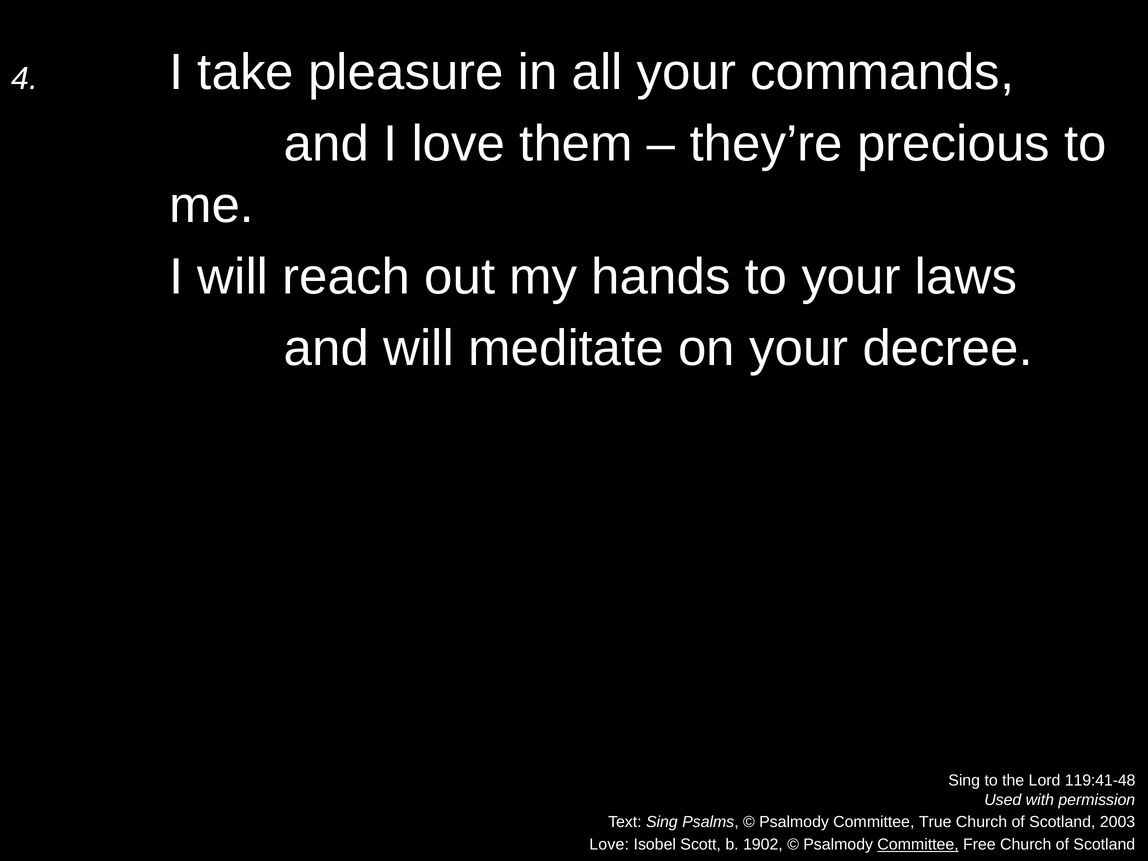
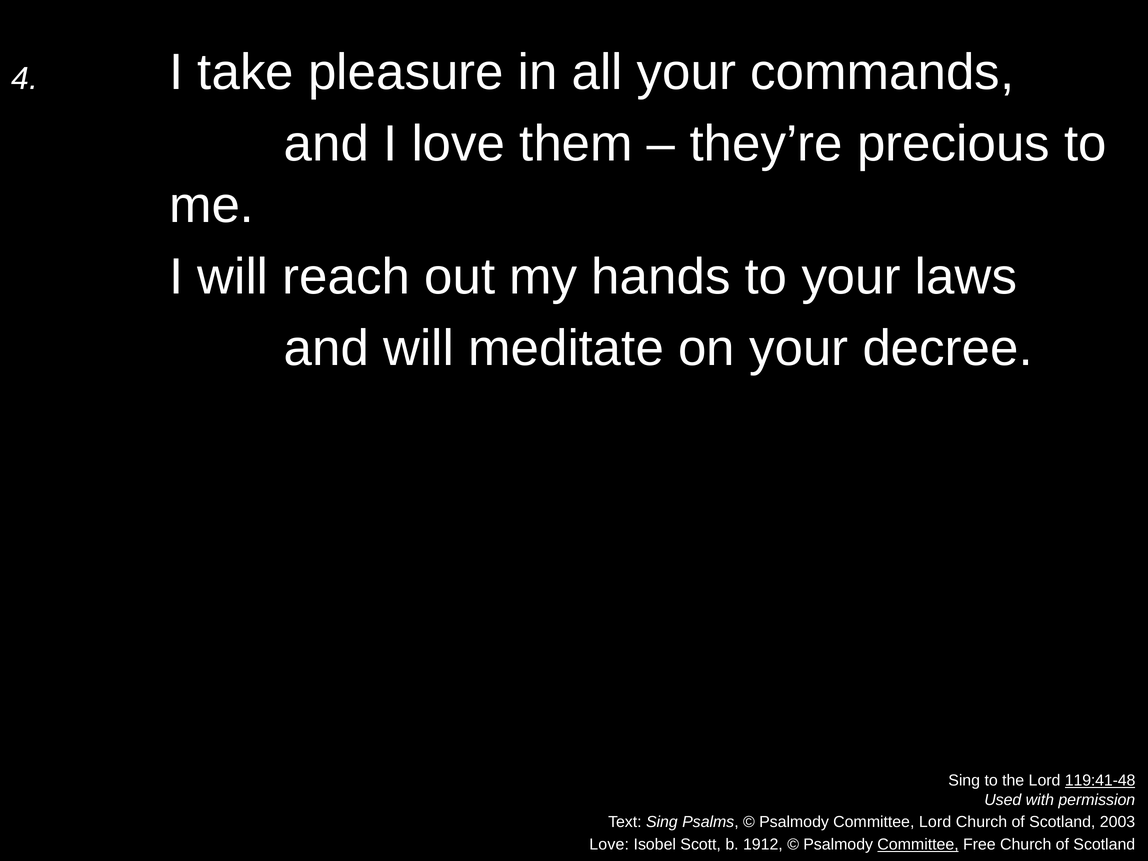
119:41-48 underline: none -> present
Committee True: True -> Lord
1902: 1902 -> 1912
